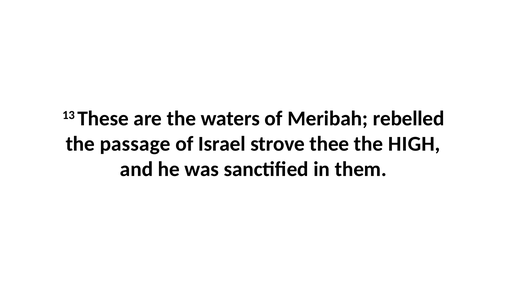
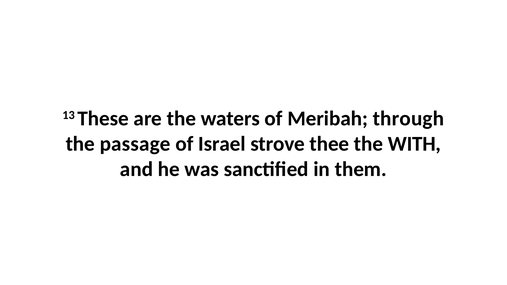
rebelled: rebelled -> through
HIGH: HIGH -> WITH
